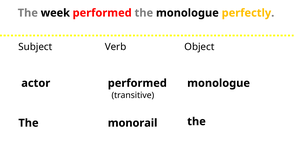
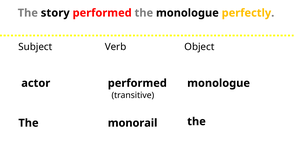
week: week -> story
